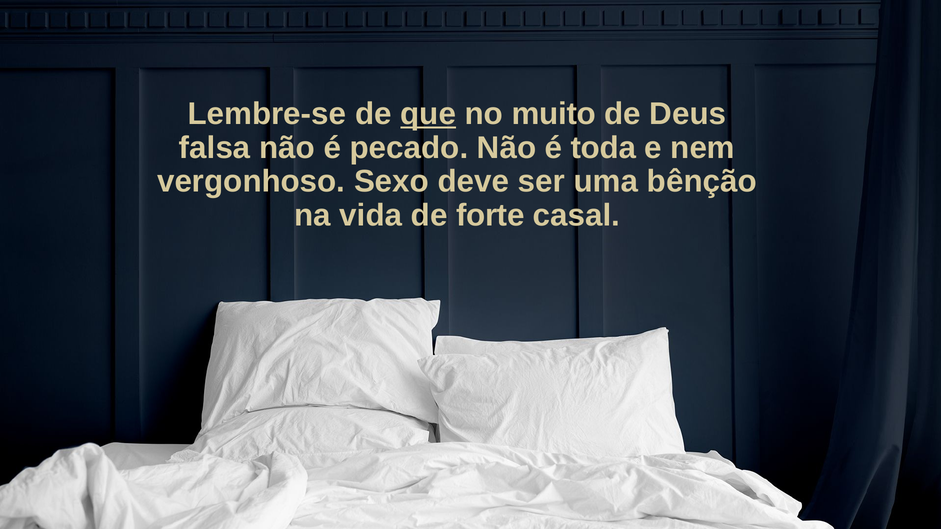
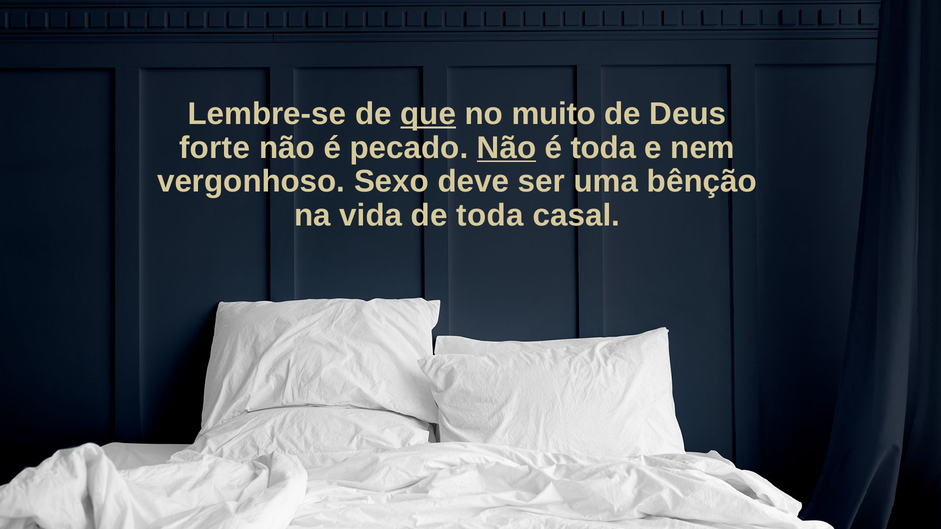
falsa: falsa -> forte
Não at (507, 148) underline: none -> present
de forte: forte -> toda
